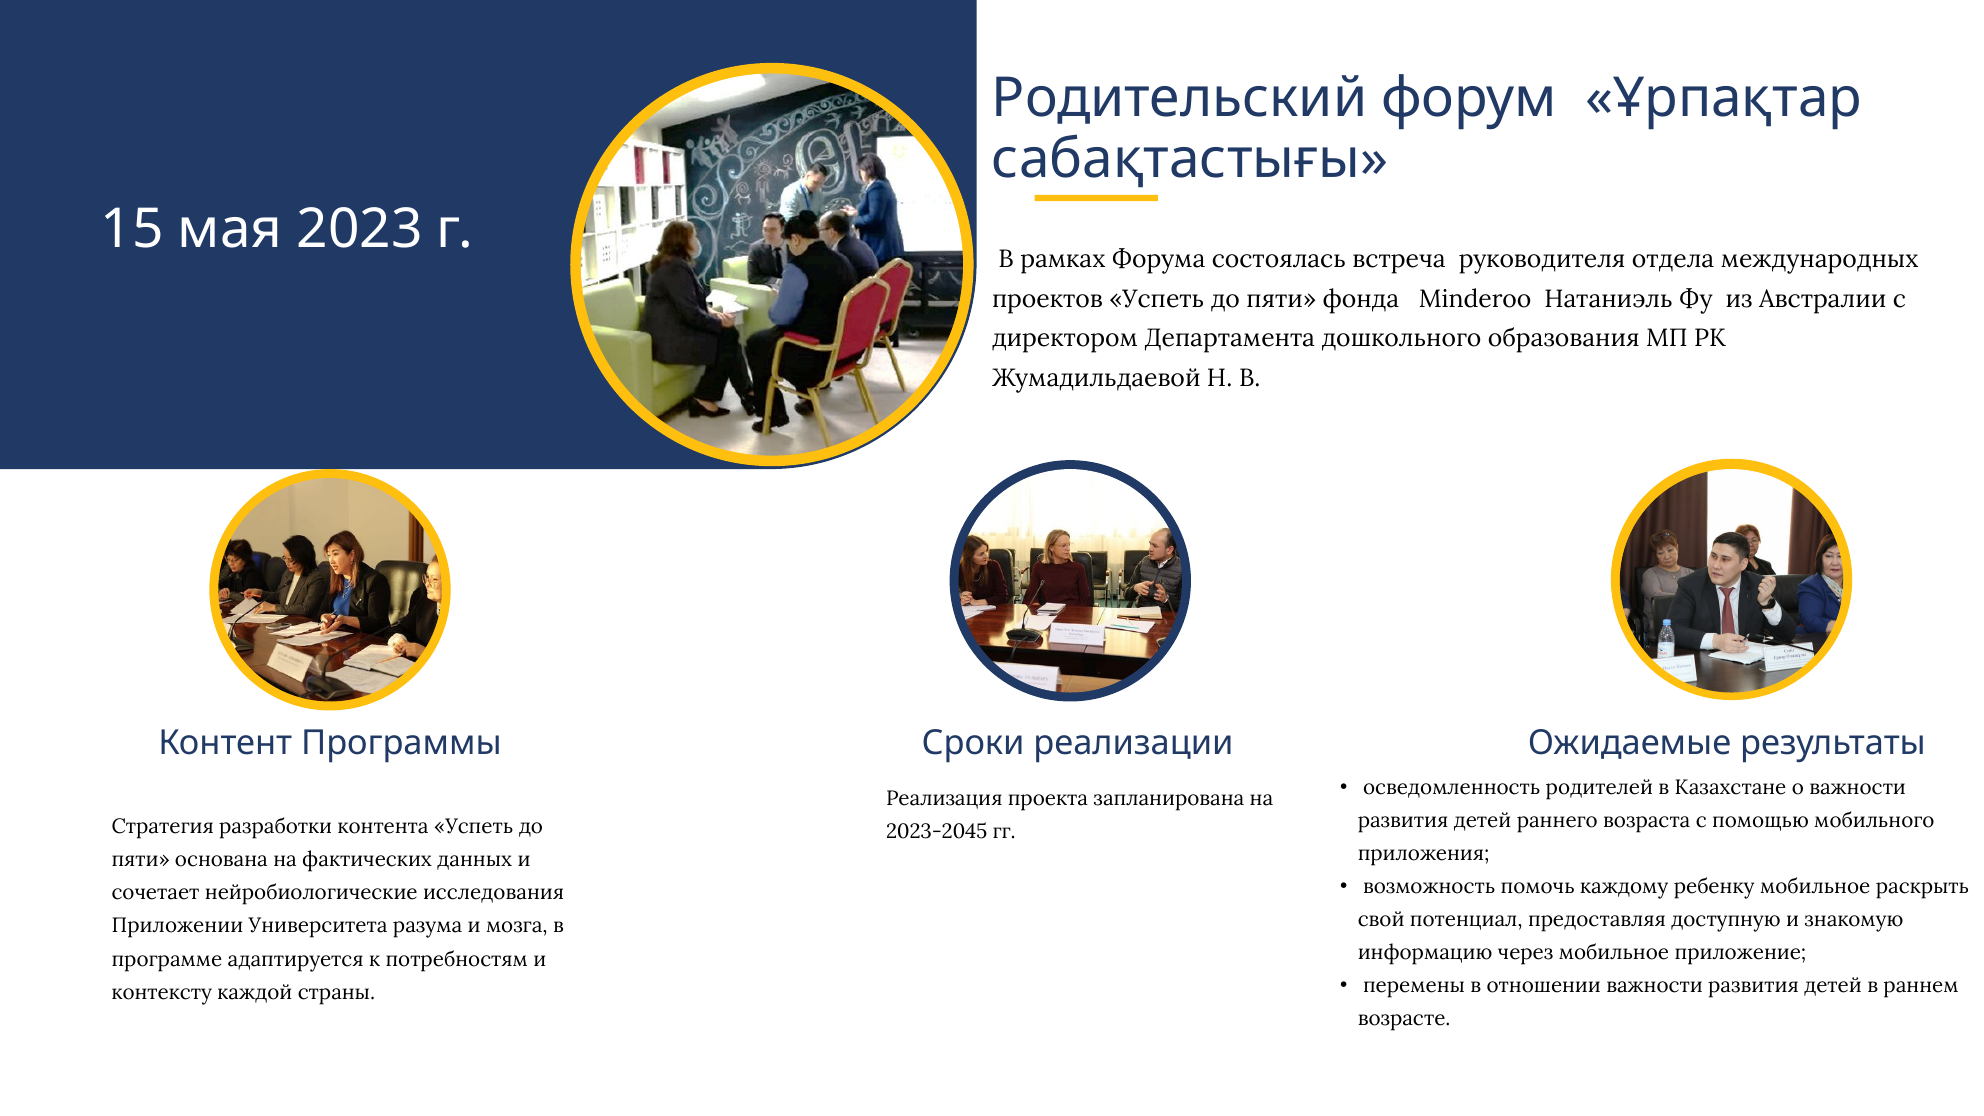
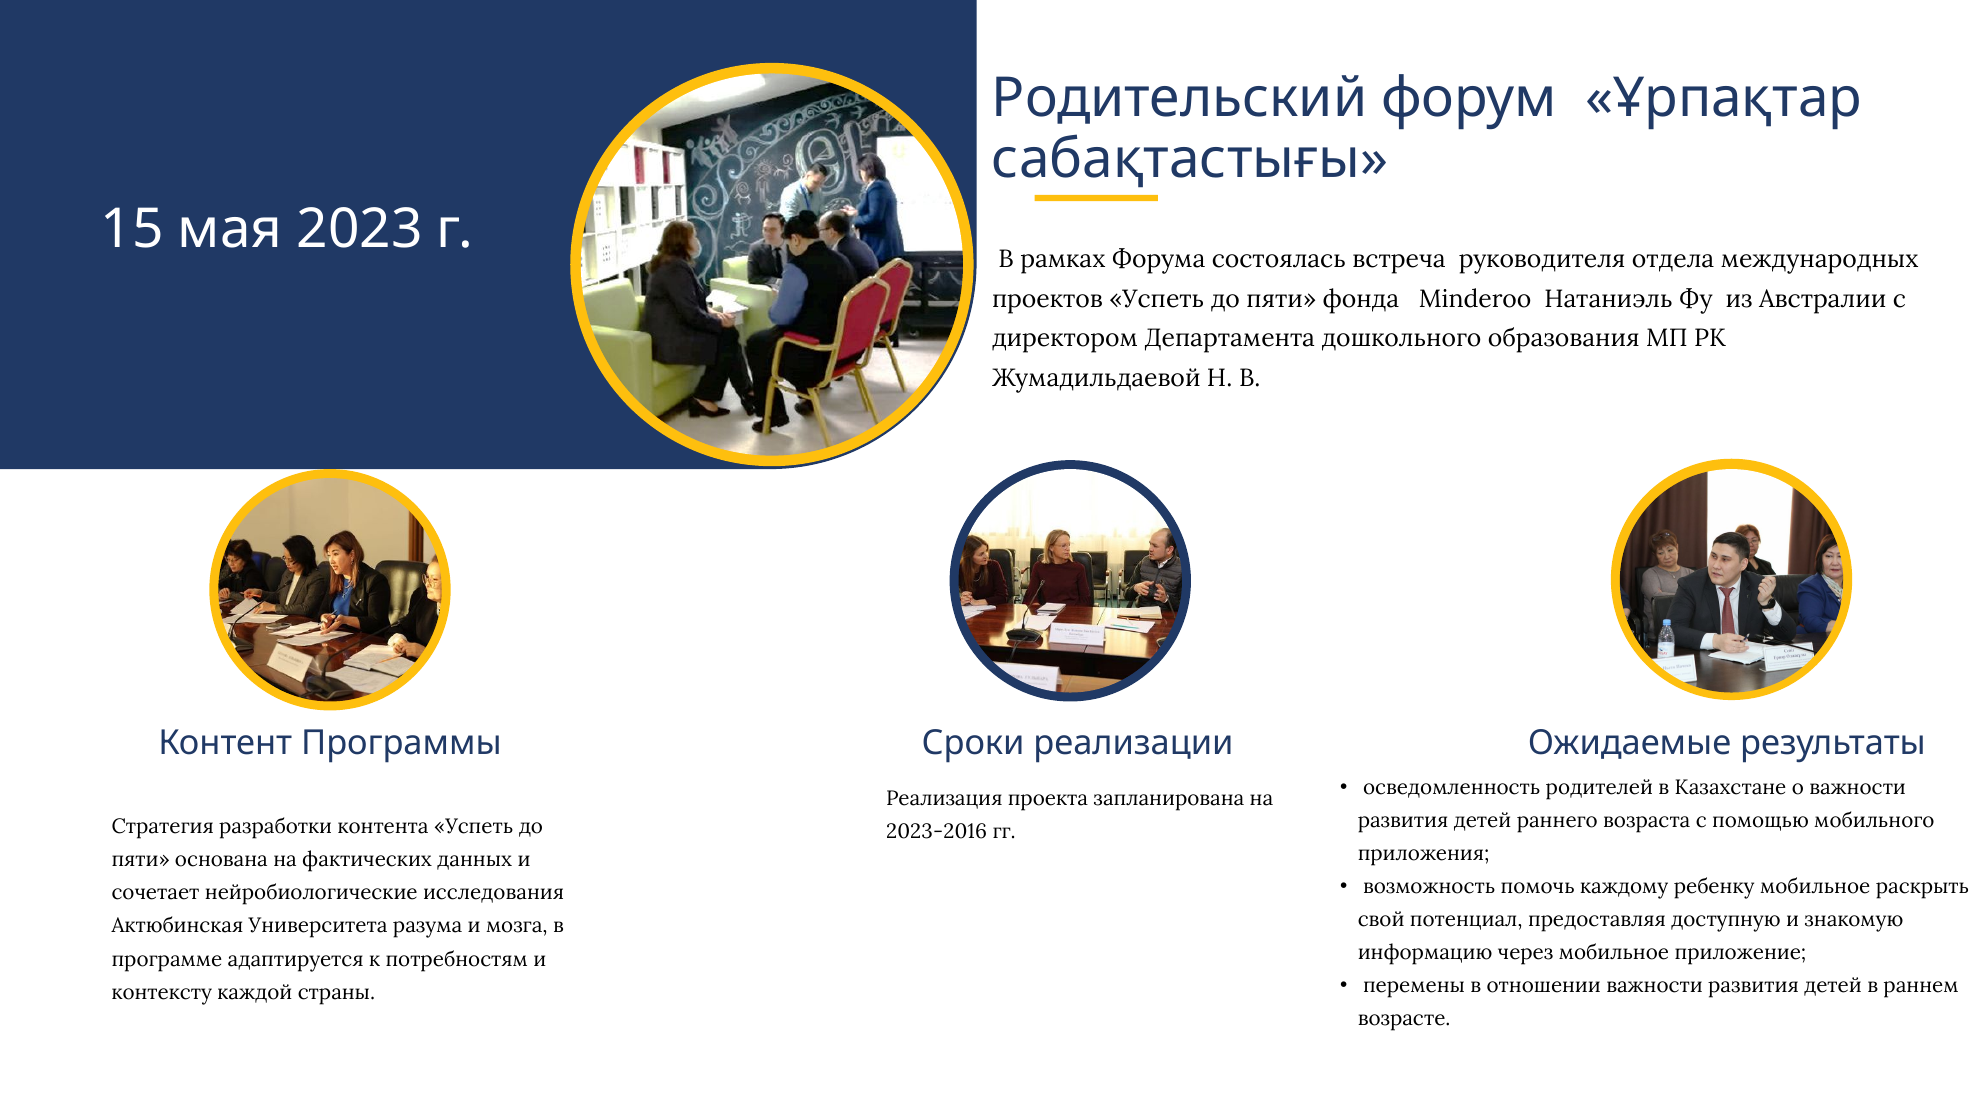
2023-2045: 2023-2045 -> 2023-2016
Приложении: Приложении -> Актюбинская
